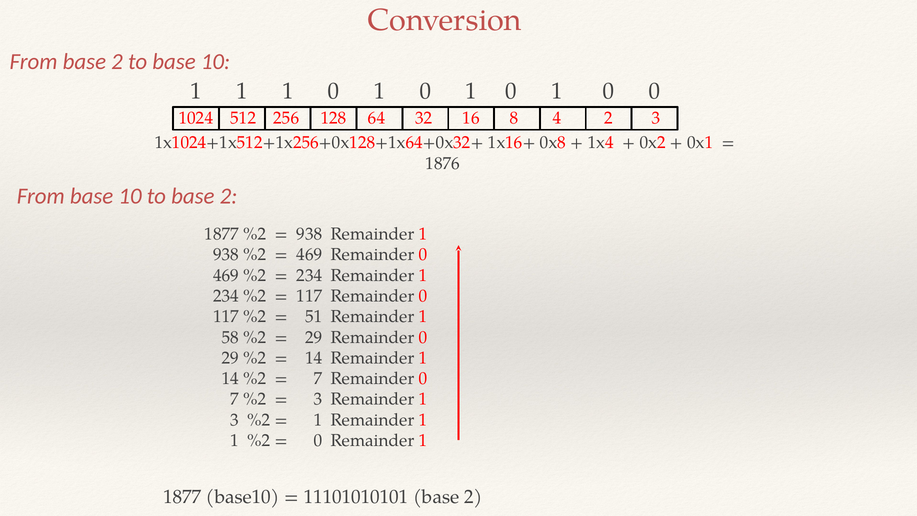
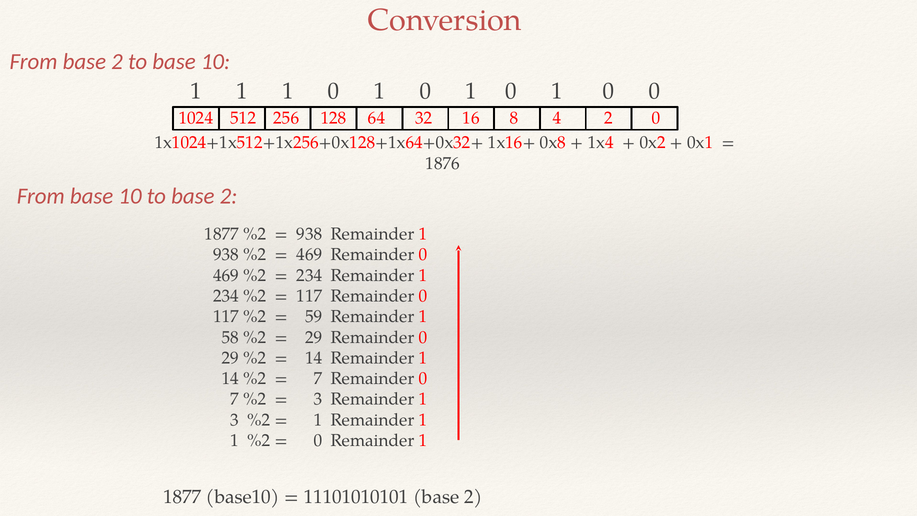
2 3: 3 -> 0
51: 51 -> 59
